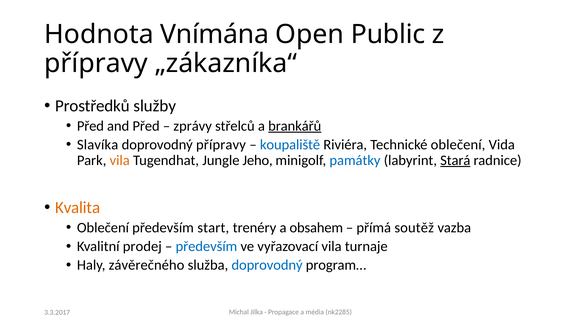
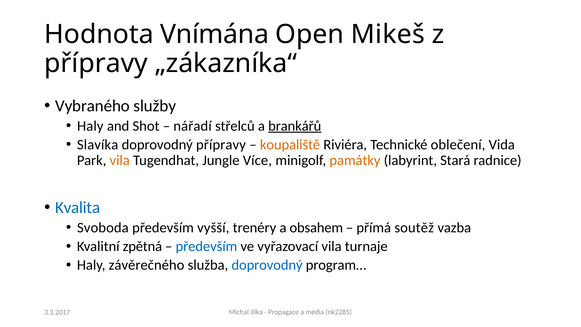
Public: Public -> Mikeš
Prostředků: Prostředků -> Vybraného
Před at (90, 126): Před -> Haly
and Před: Před -> Shot
zprávy: zprávy -> nářadí
koupaliště colour: blue -> orange
Jeho: Jeho -> Více
památky colour: blue -> orange
Stará underline: present -> none
Kvalita colour: orange -> blue
Oblečení at (103, 228): Oblečení -> Svoboda
start: start -> vyšší
prodej: prodej -> zpětná
